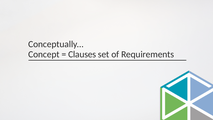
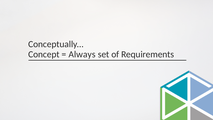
Clauses: Clauses -> Always
